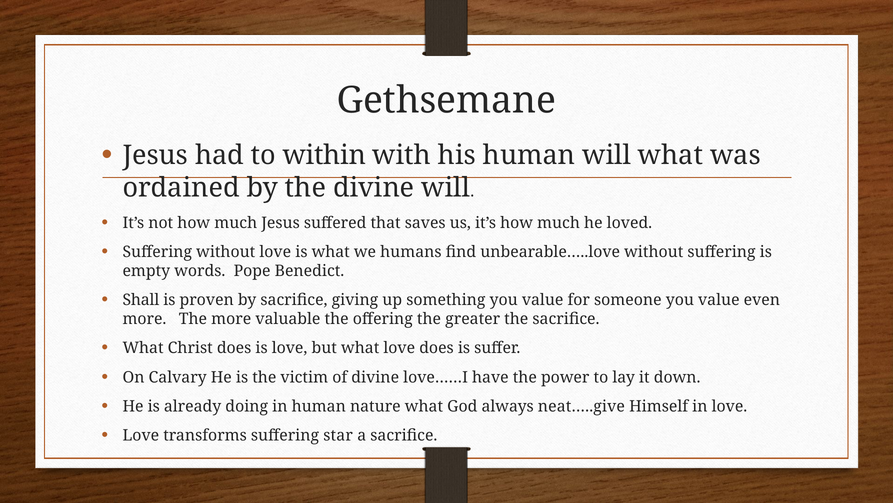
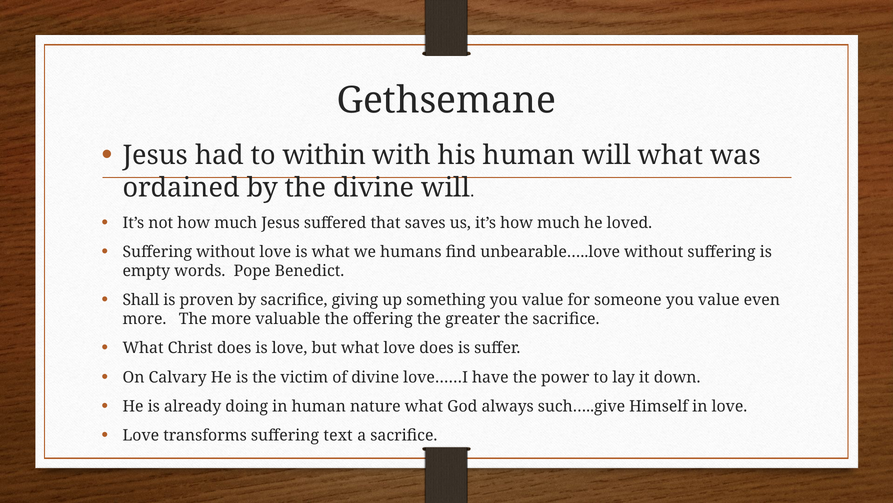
neat…..give: neat…..give -> such…..give
star: star -> text
